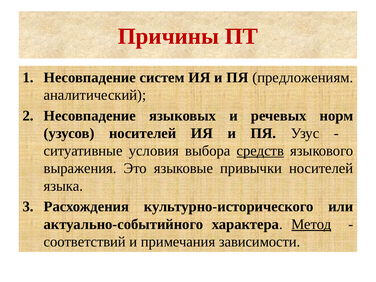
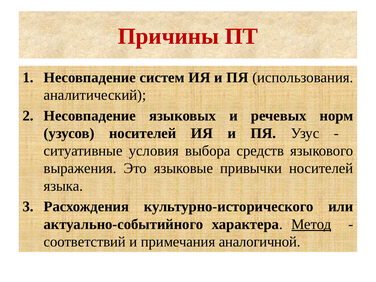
предложениям: предложениям -> использования
средств underline: present -> none
зависимости: зависимости -> аналогичной
